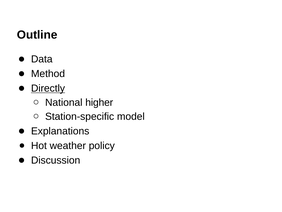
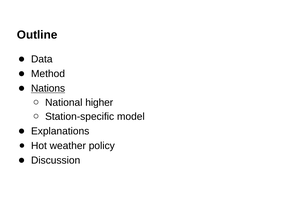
Directly: Directly -> Nations
